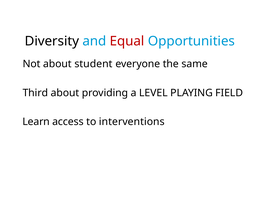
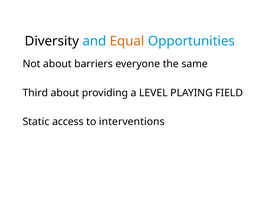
Equal colour: red -> orange
student: student -> barriers
Learn: Learn -> Static
